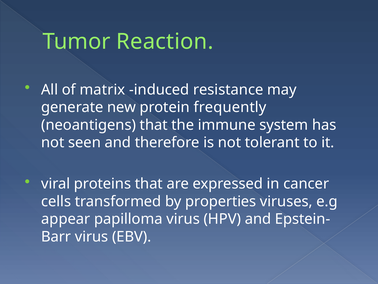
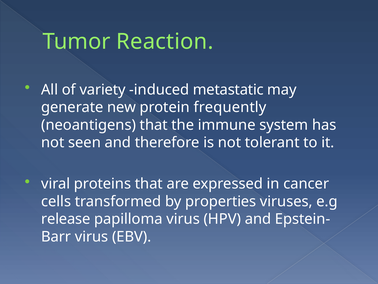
matrix: matrix -> variety
resistance: resistance -> metastatic
appear: appear -> release
